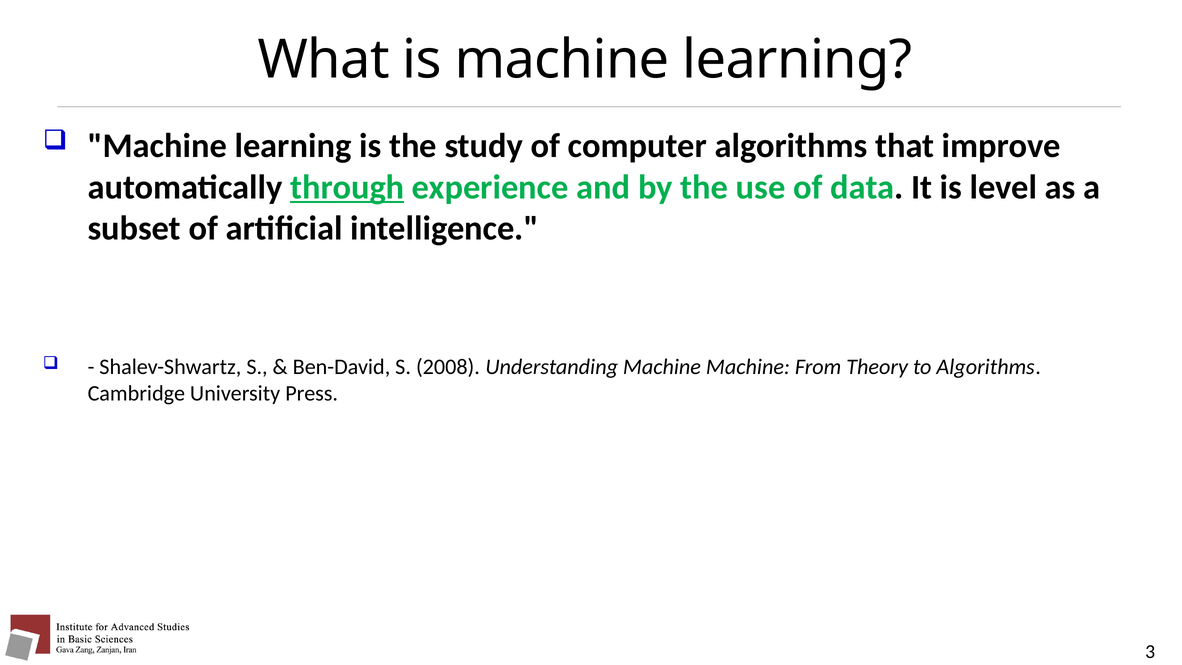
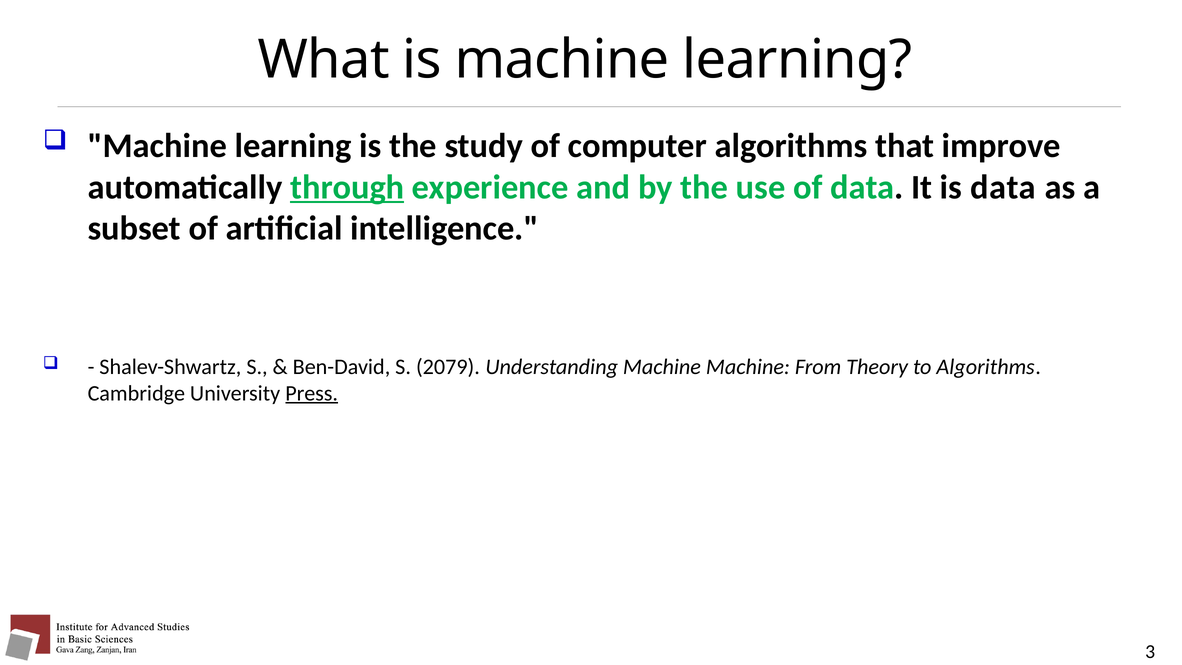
is level: level -> data
2008: 2008 -> 2079
Press underline: none -> present
